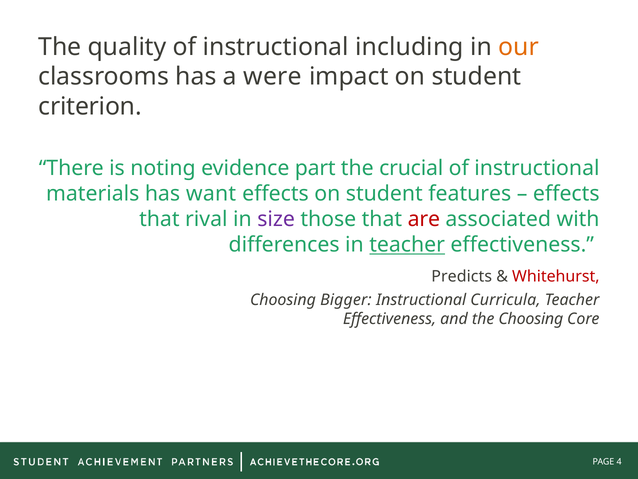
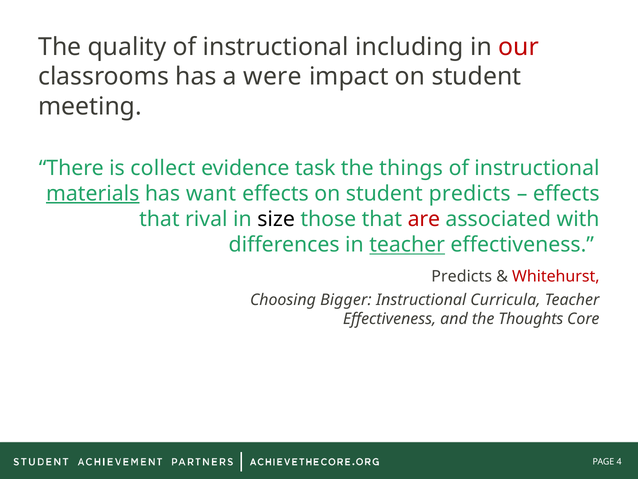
our colour: orange -> red
criterion: criterion -> meeting
noting: noting -> collect
part: part -> task
crucial: crucial -> things
materials underline: none -> present
student features: features -> predicts
size colour: purple -> black
the Choosing: Choosing -> Thoughts
